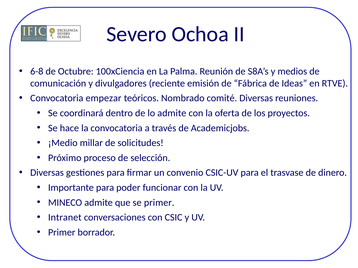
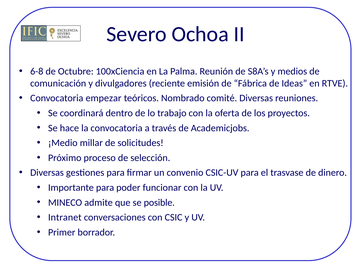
lo admite: admite -> trabajo
se primer: primer -> posible
